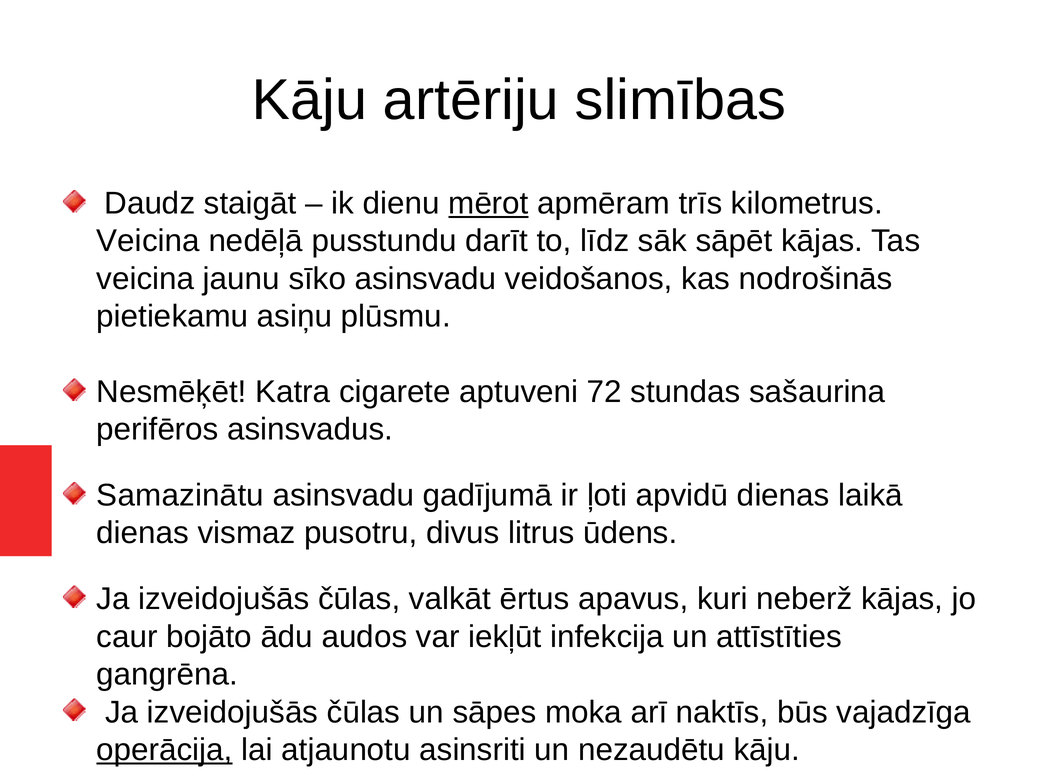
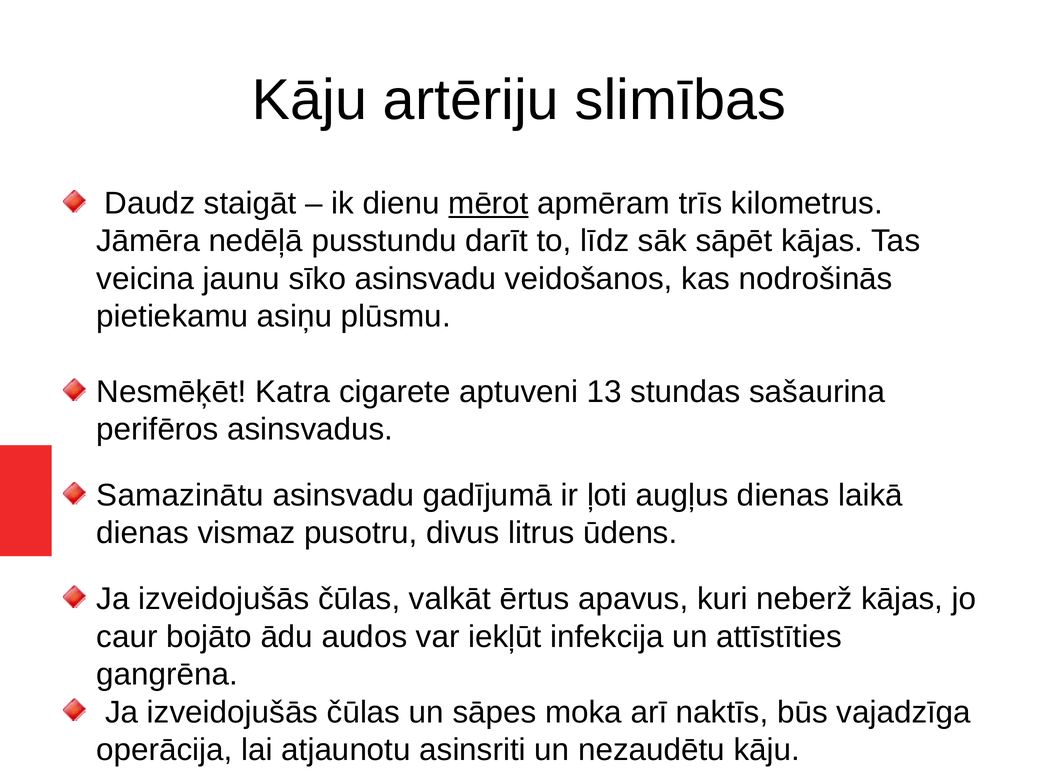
Veicina at (148, 241): Veicina -> Jāmēra
72: 72 -> 13
apvidū: apvidū -> augļus
operācija underline: present -> none
